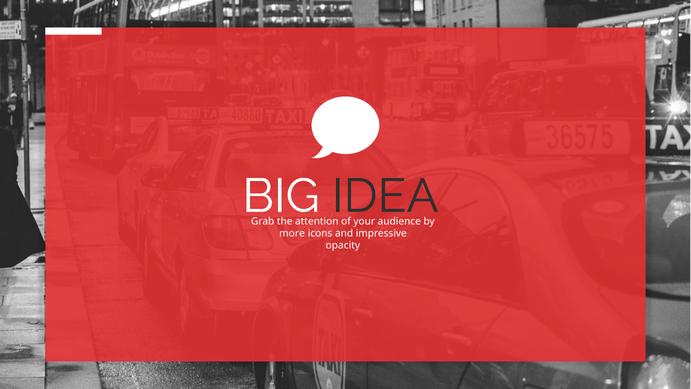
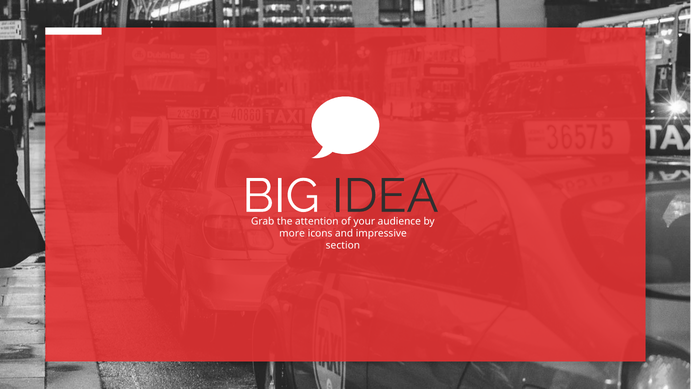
opacity: opacity -> section
